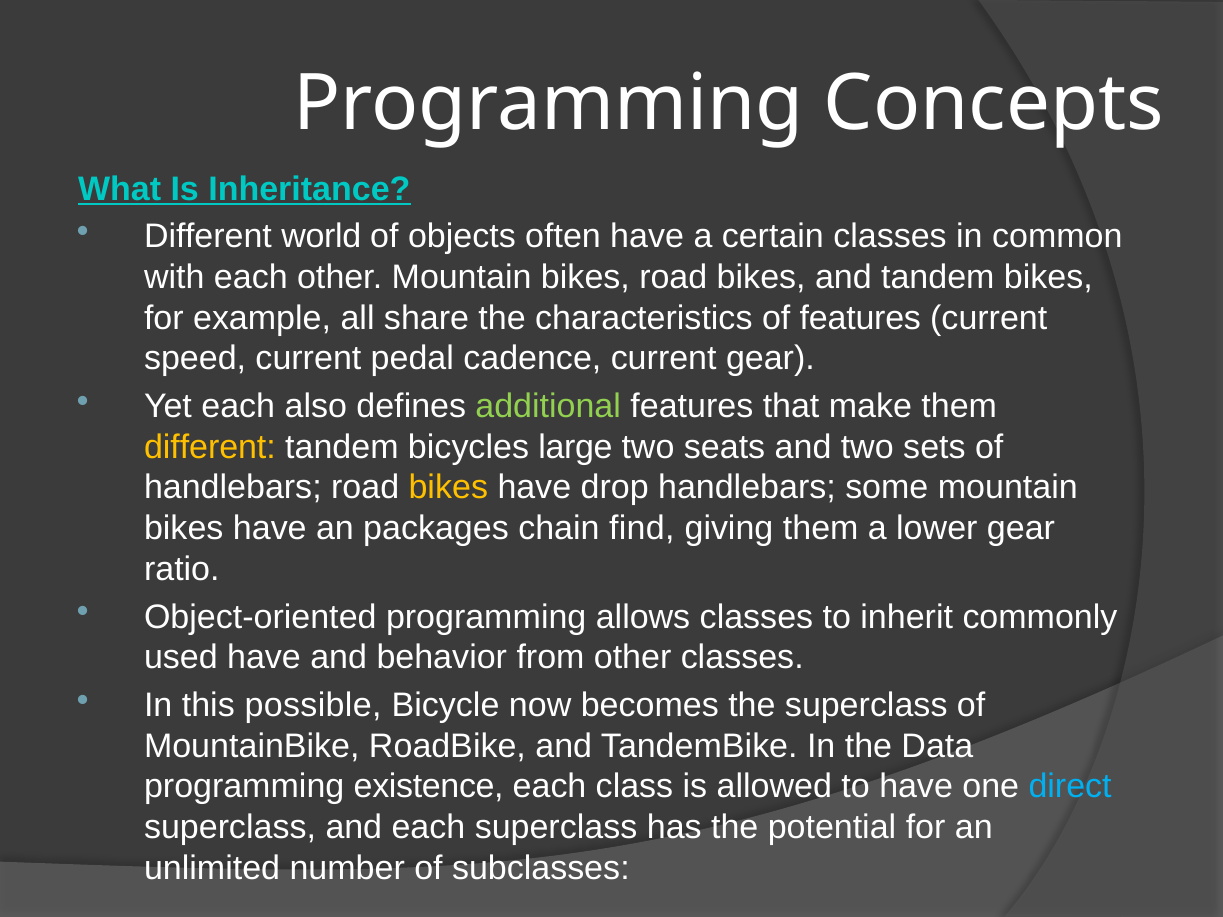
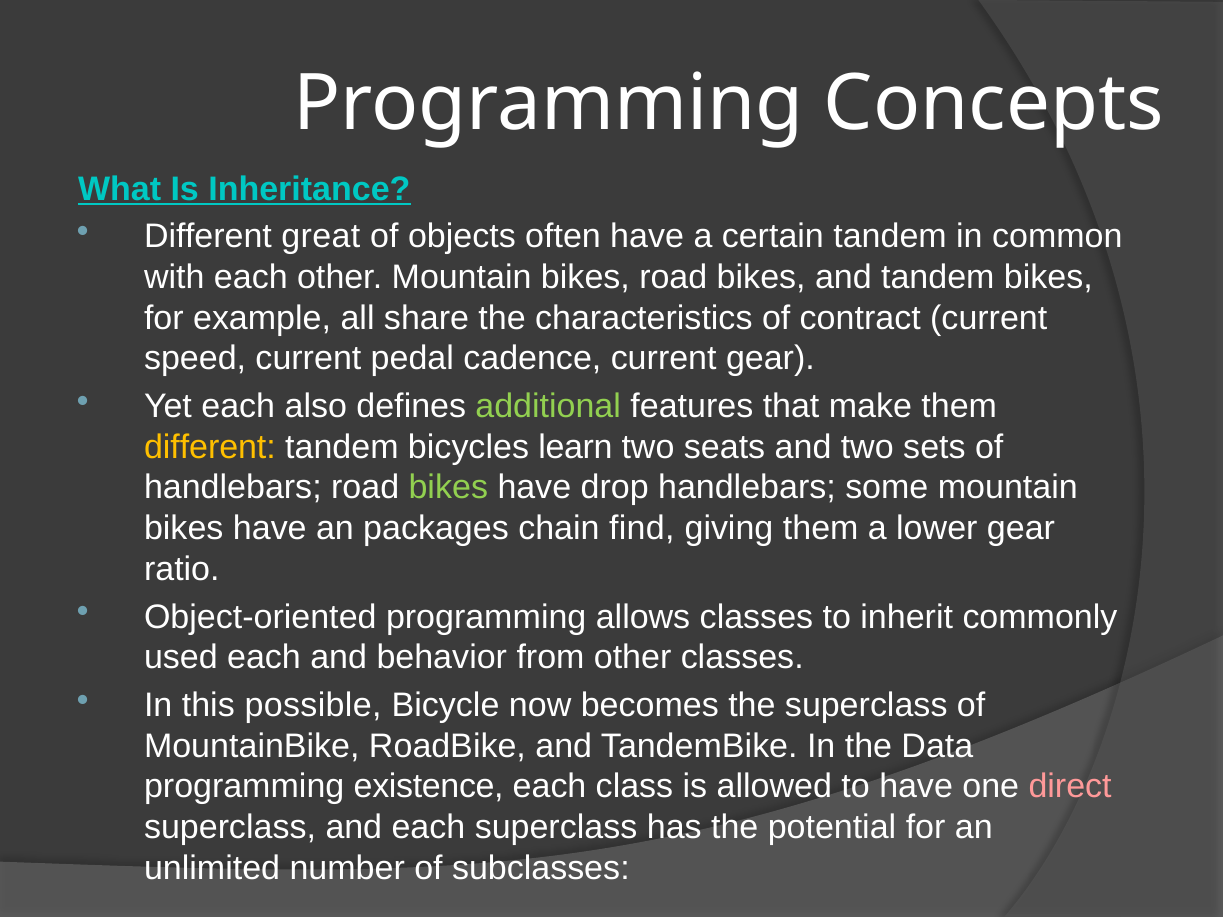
world: world -> great
certain classes: classes -> tandem
of features: features -> contract
large: large -> learn
bikes at (448, 488) colour: yellow -> light green
used have: have -> each
direct colour: light blue -> pink
